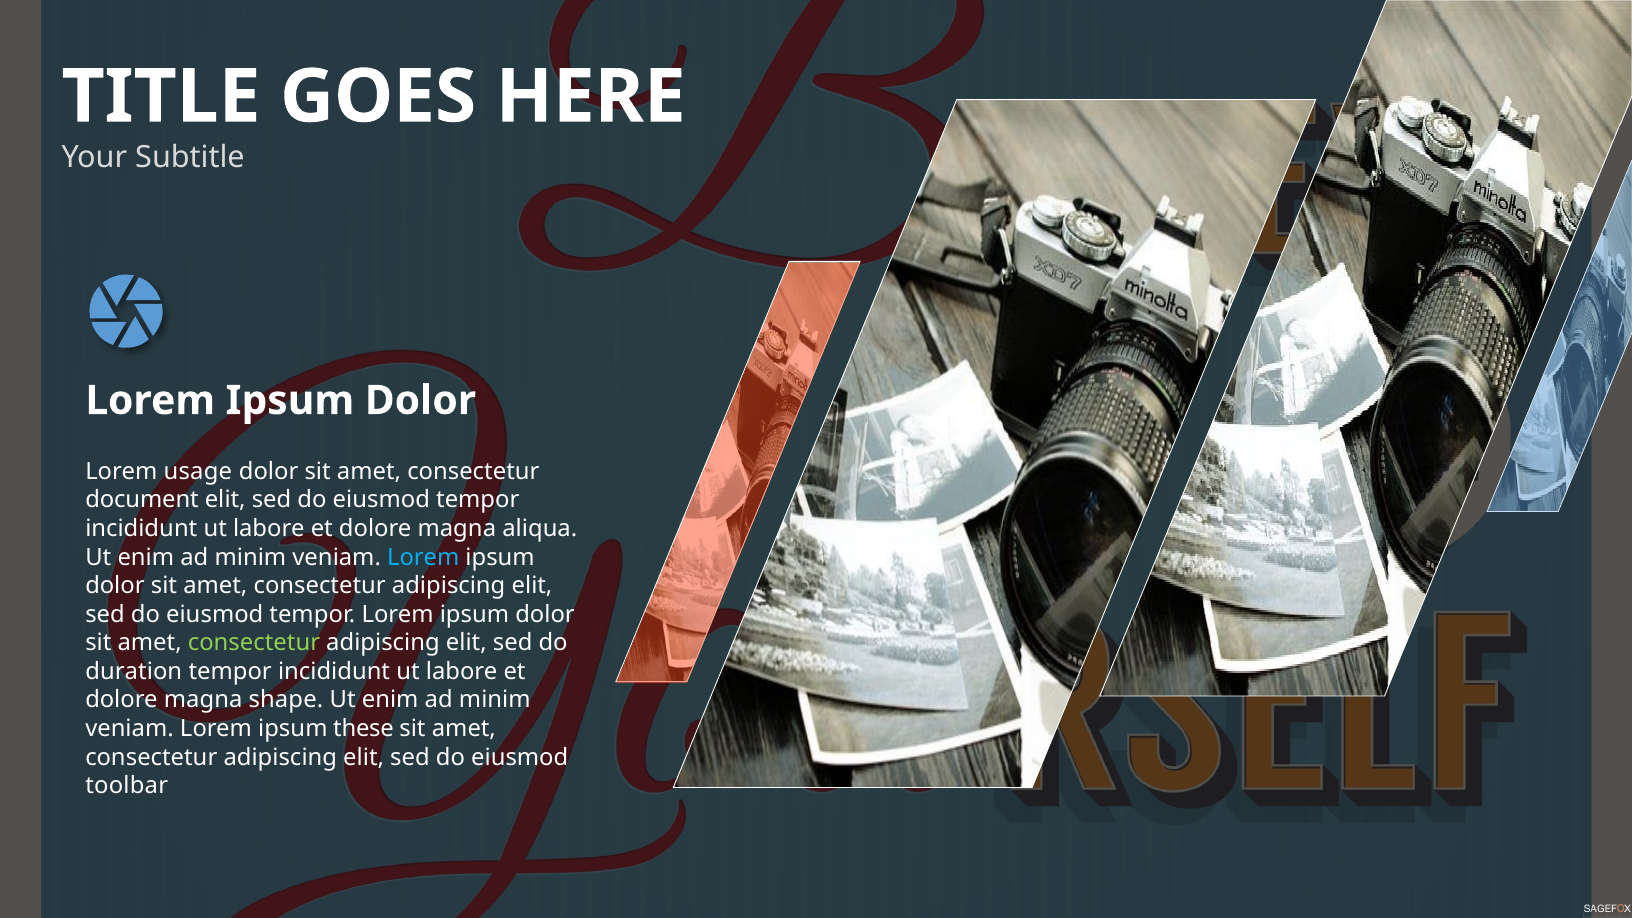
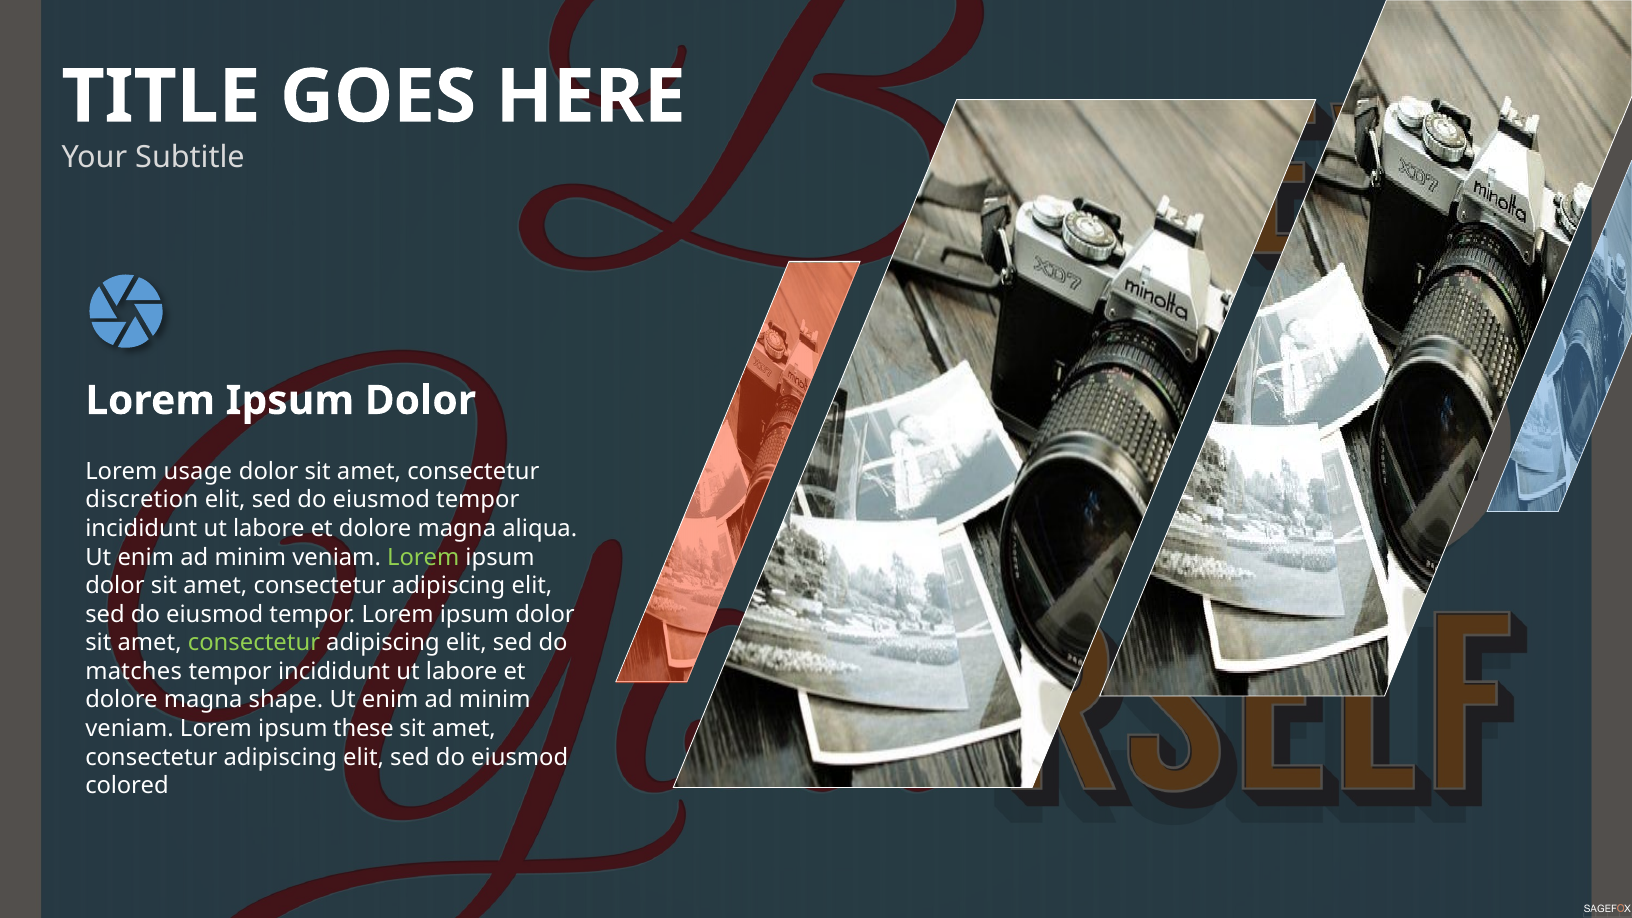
document: document -> discretion
Lorem at (423, 557) colour: light blue -> light green
duration: duration -> matches
toolbar: toolbar -> colored
